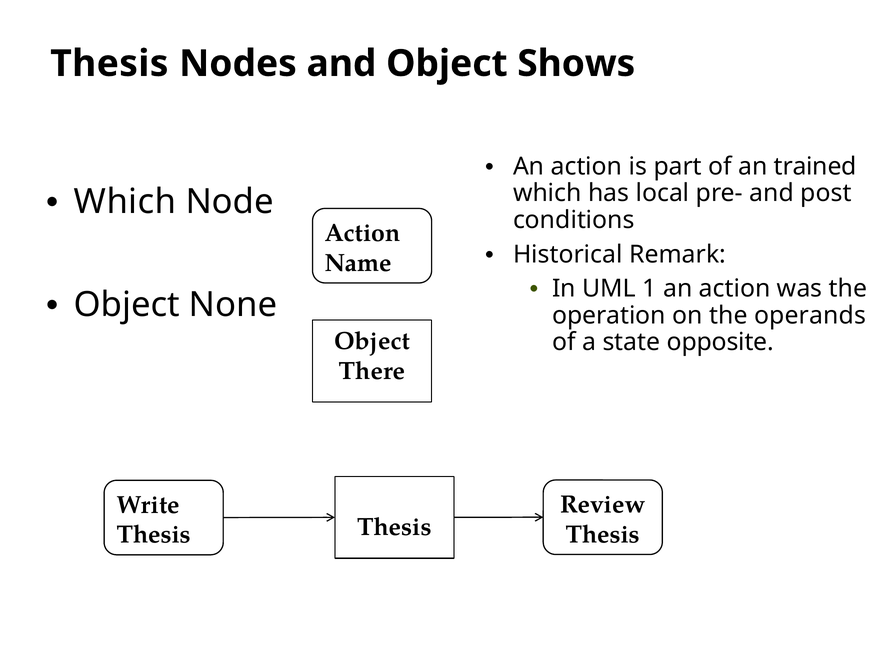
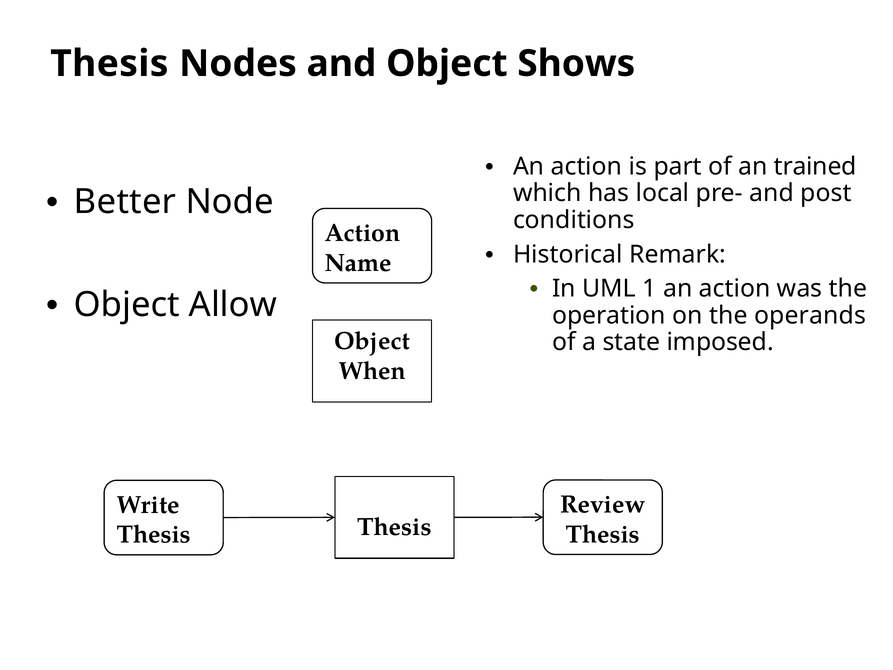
Which at (125, 201): Which -> Better
None: None -> Allow
opposite: opposite -> imposed
There: There -> When
